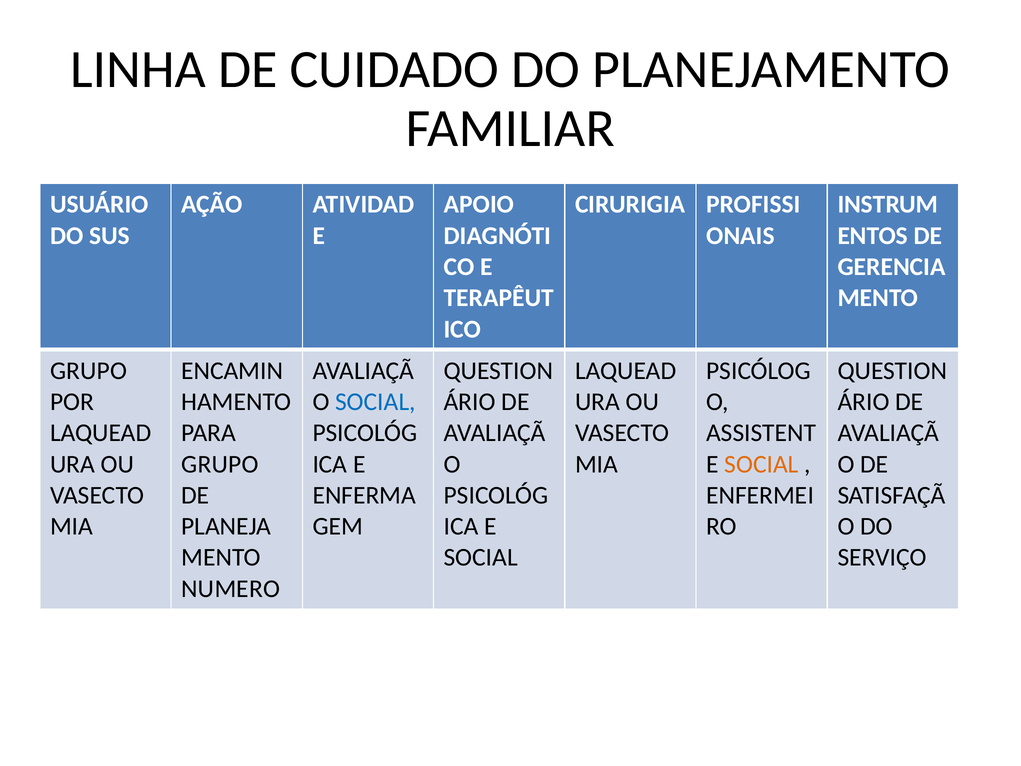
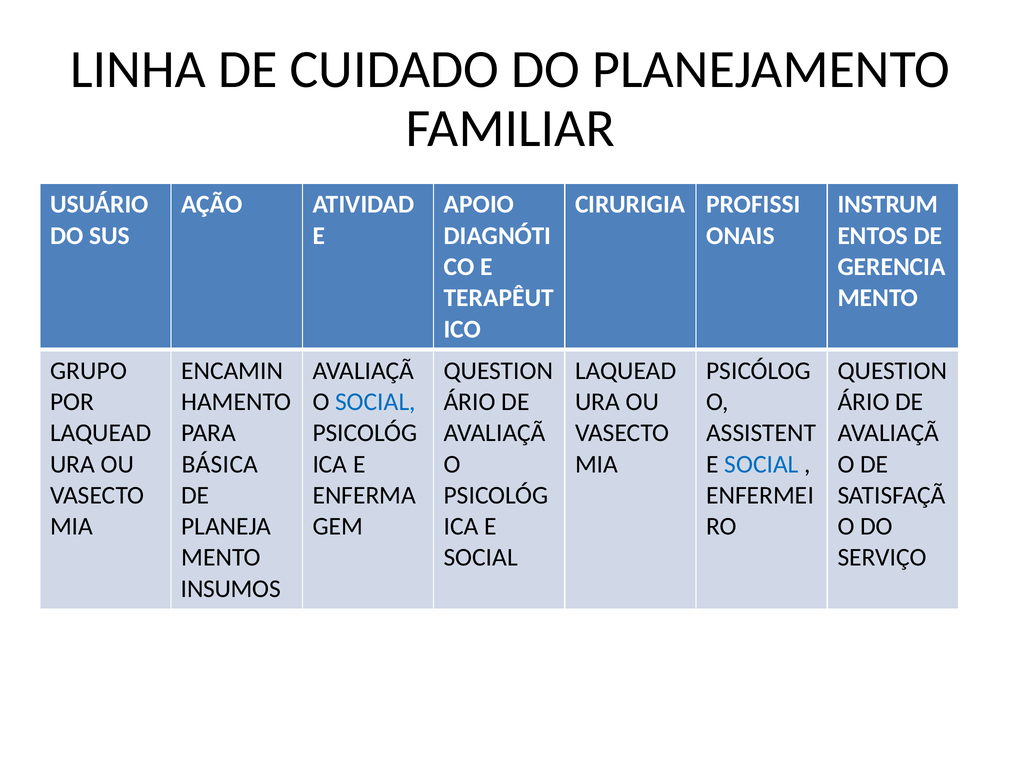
GRUPO at (220, 464): GRUPO -> BÁSICA
SOCIAL at (761, 464) colour: orange -> blue
NUMERO: NUMERO -> INSUMOS
